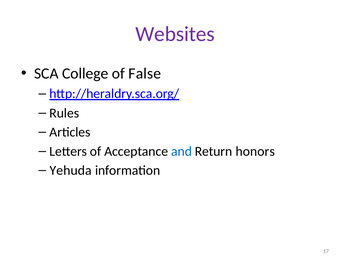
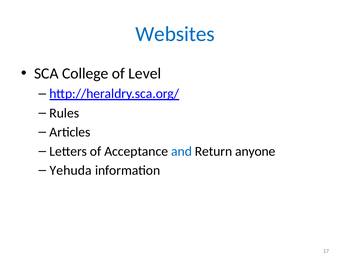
Websites colour: purple -> blue
False: False -> Level
honors: honors -> anyone
